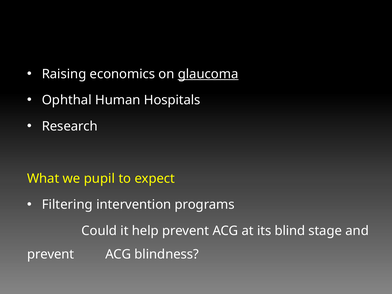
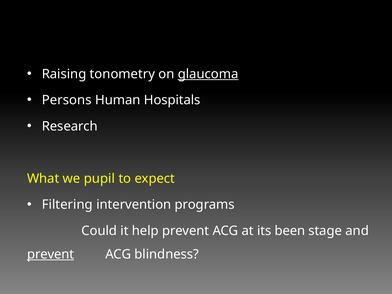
economics: economics -> tonometry
Ophthal: Ophthal -> Persons
blind: blind -> been
prevent at (51, 254) underline: none -> present
